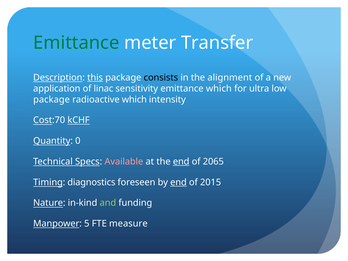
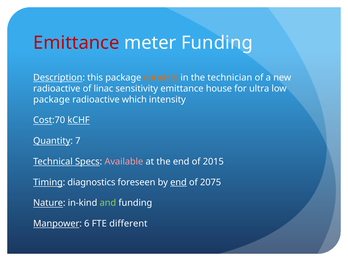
Emittance at (76, 43) colour: green -> red
meter Transfer: Transfer -> Funding
this underline: present -> none
consists colour: black -> orange
alignment: alignment -> technician
application at (57, 89): application -> radioactive
emittance which: which -> house
0: 0 -> 7
end at (181, 162) underline: present -> none
2065: 2065 -> 2015
2015: 2015 -> 2075
5: 5 -> 6
measure: measure -> different
